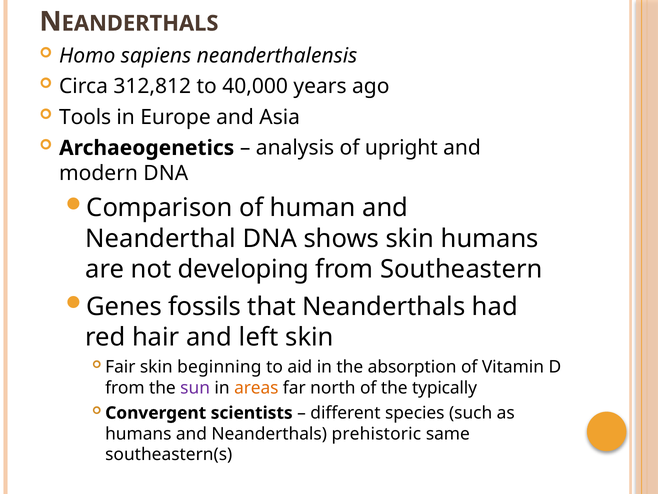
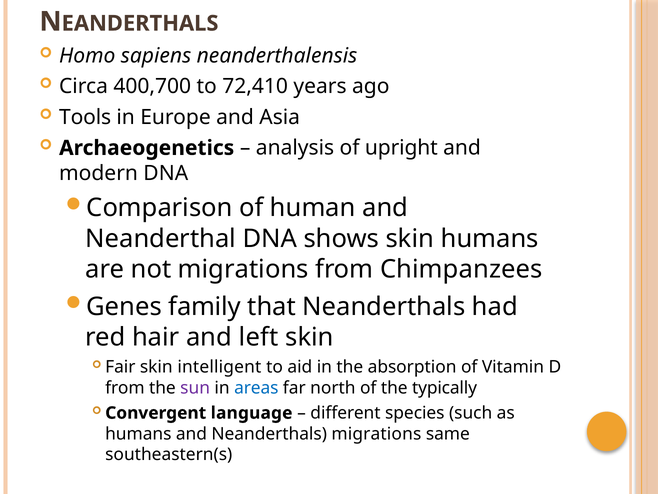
312,812: 312,812 -> 400,700
40,000: 40,000 -> 72,410
not developing: developing -> migrations
Southeastern: Southeastern -> Chimpanzees
fossils: fossils -> family
beginning: beginning -> intelligent
areas colour: orange -> blue
scientists: scientists -> language
Neanderthals prehistoric: prehistoric -> migrations
